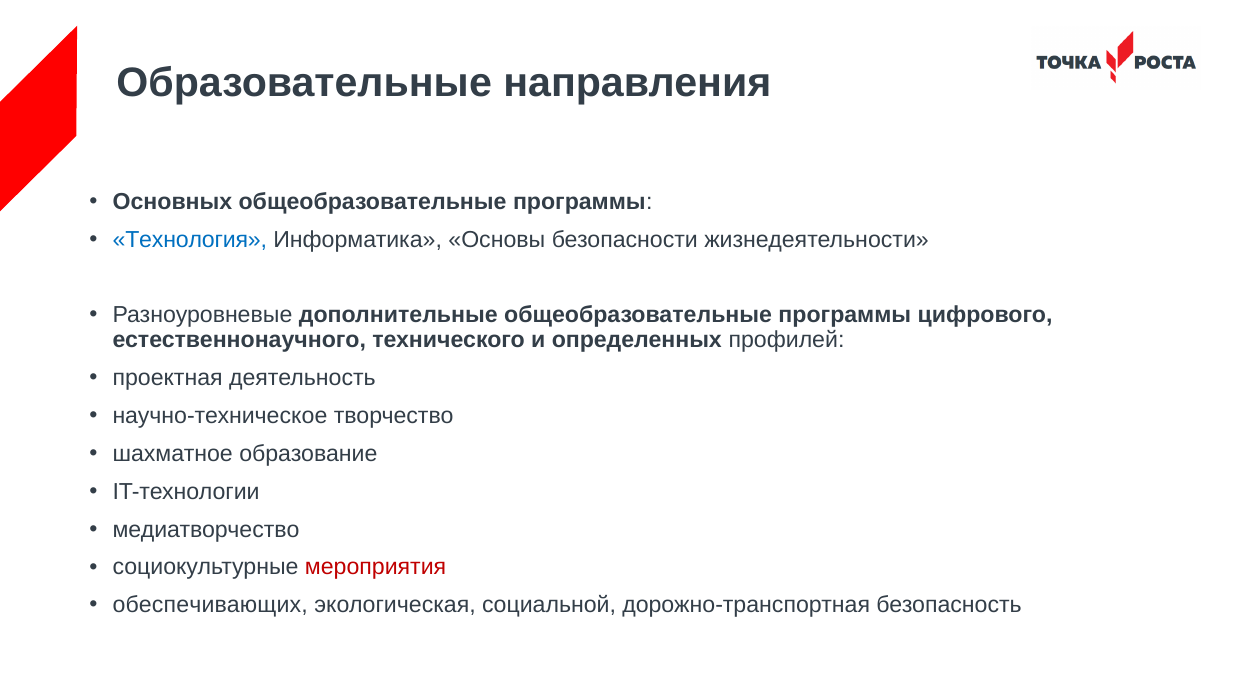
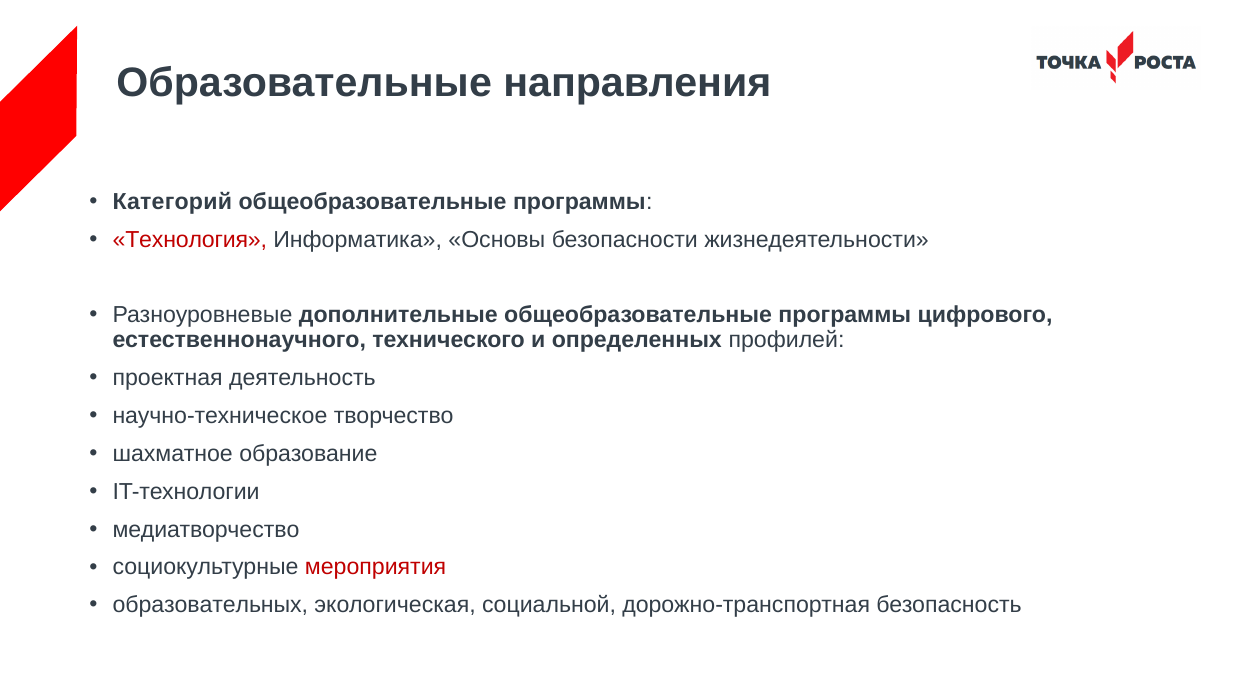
Основных: Основных -> Категорий
Технология colour: blue -> red
обеспечивающих: обеспечивающих -> образовательных
